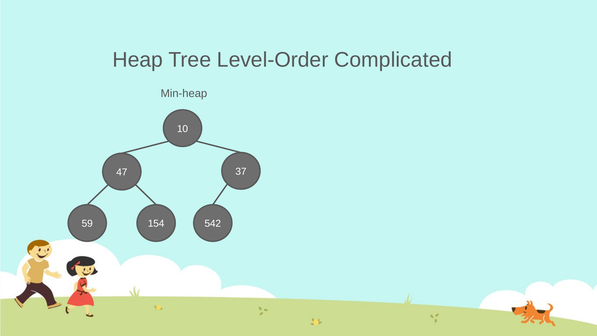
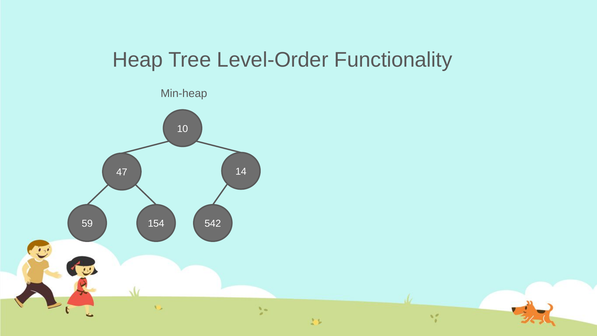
Complicated: Complicated -> Functionality
37: 37 -> 14
